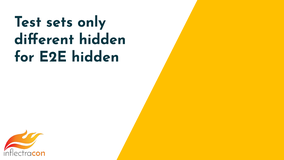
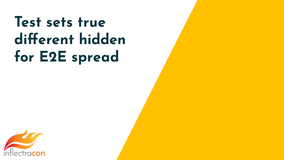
only: only -> true
E2E hidden: hidden -> spread
